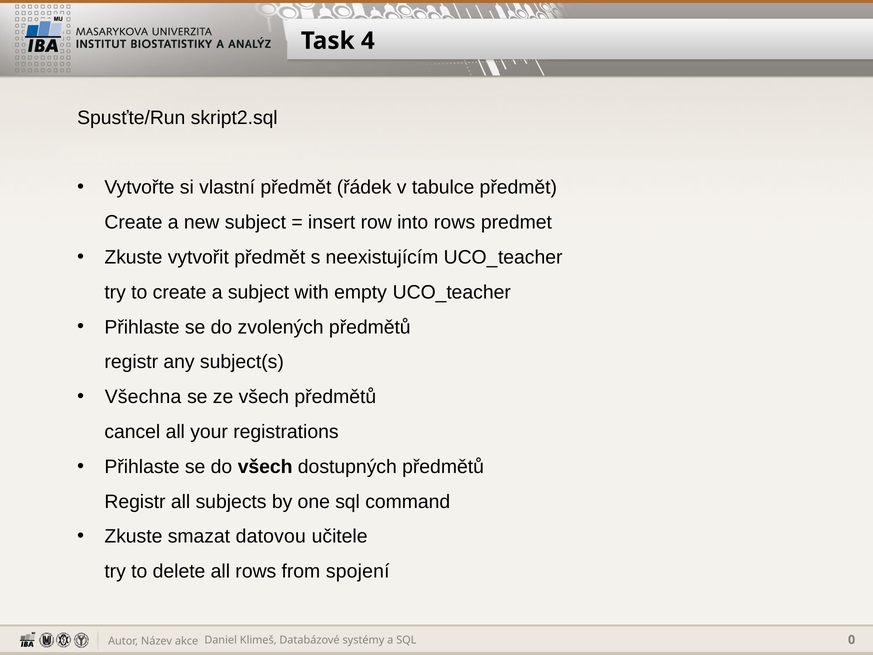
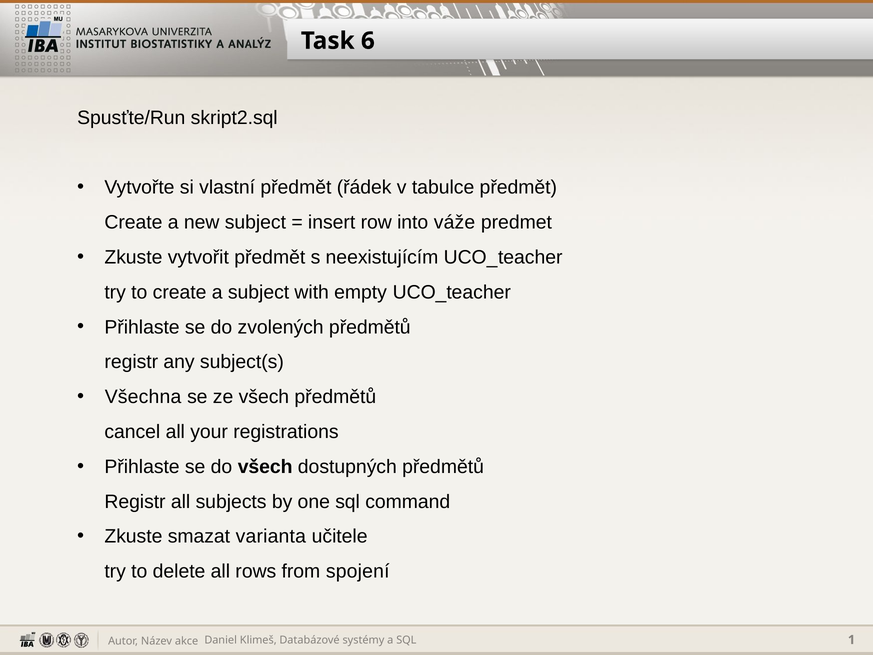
4: 4 -> 6
into rows: rows -> váže
datovou: datovou -> varianta
0: 0 -> 1
